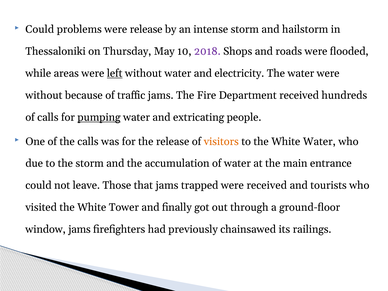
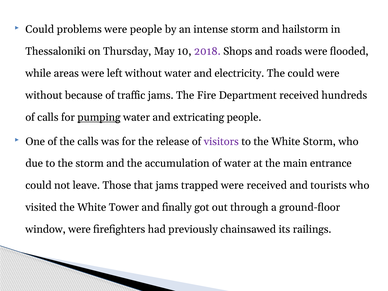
were release: release -> people
left underline: present -> none
The water: water -> could
visitors colour: orange -> purple
White Water: Water -> Storm
window jams: jams -> were
